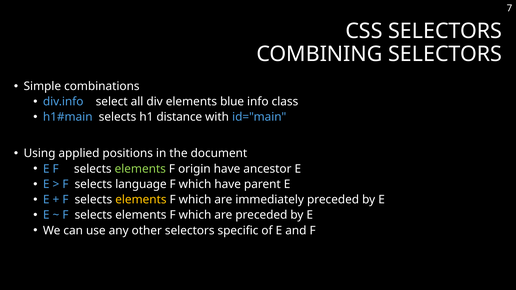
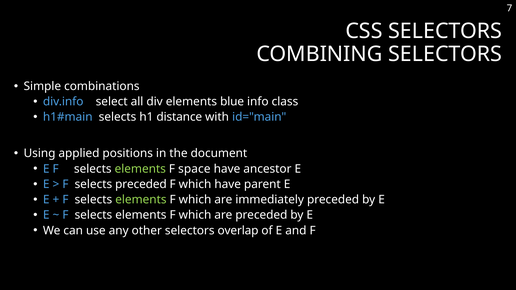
origin: origin -> space
selects language: language -> preceded
elements at (141, 200) colour: yellow -> light green
specific: specific -> overlap
